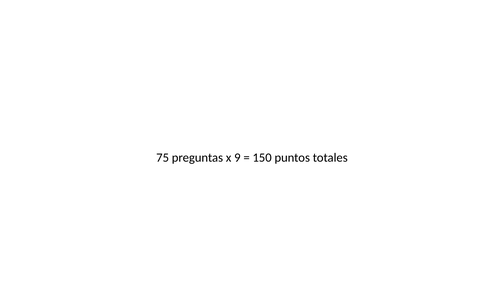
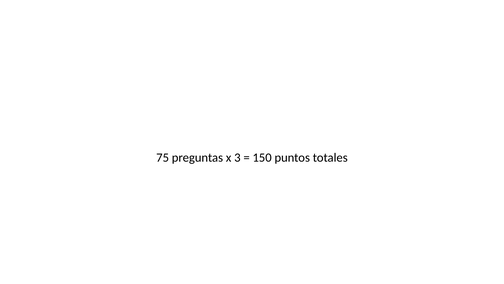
9: 9 -> 3
